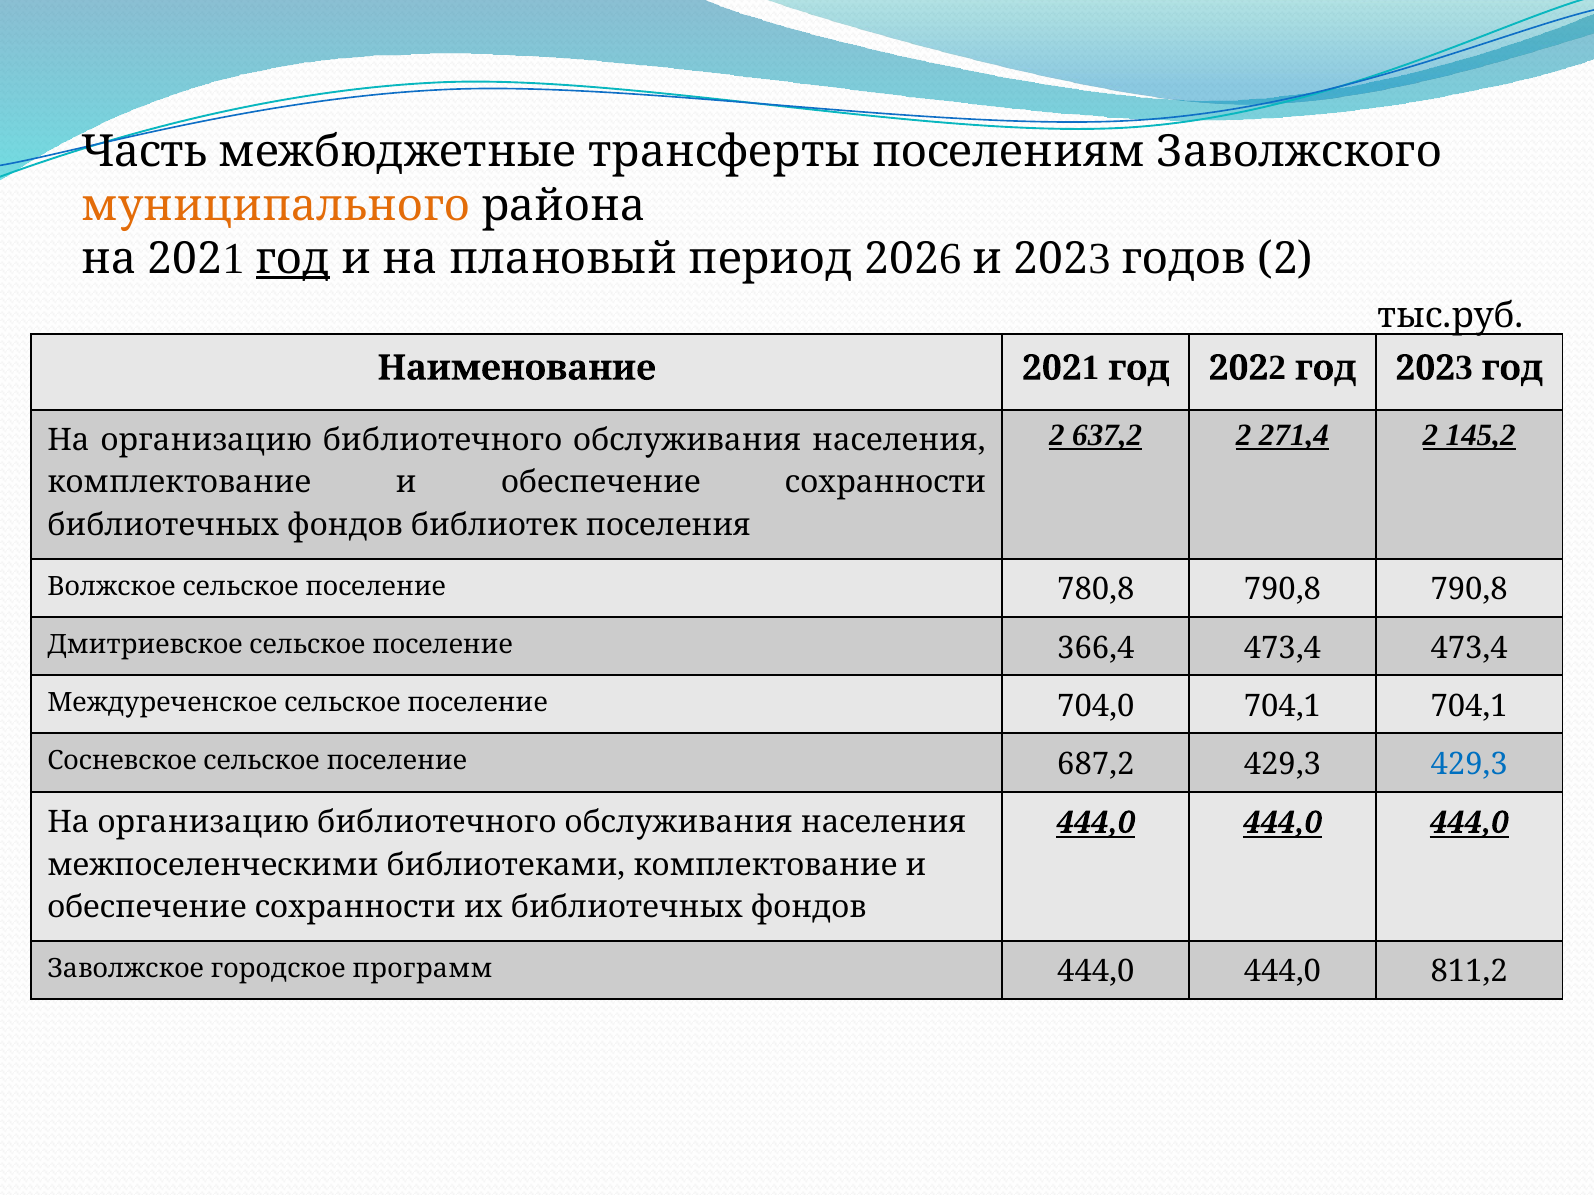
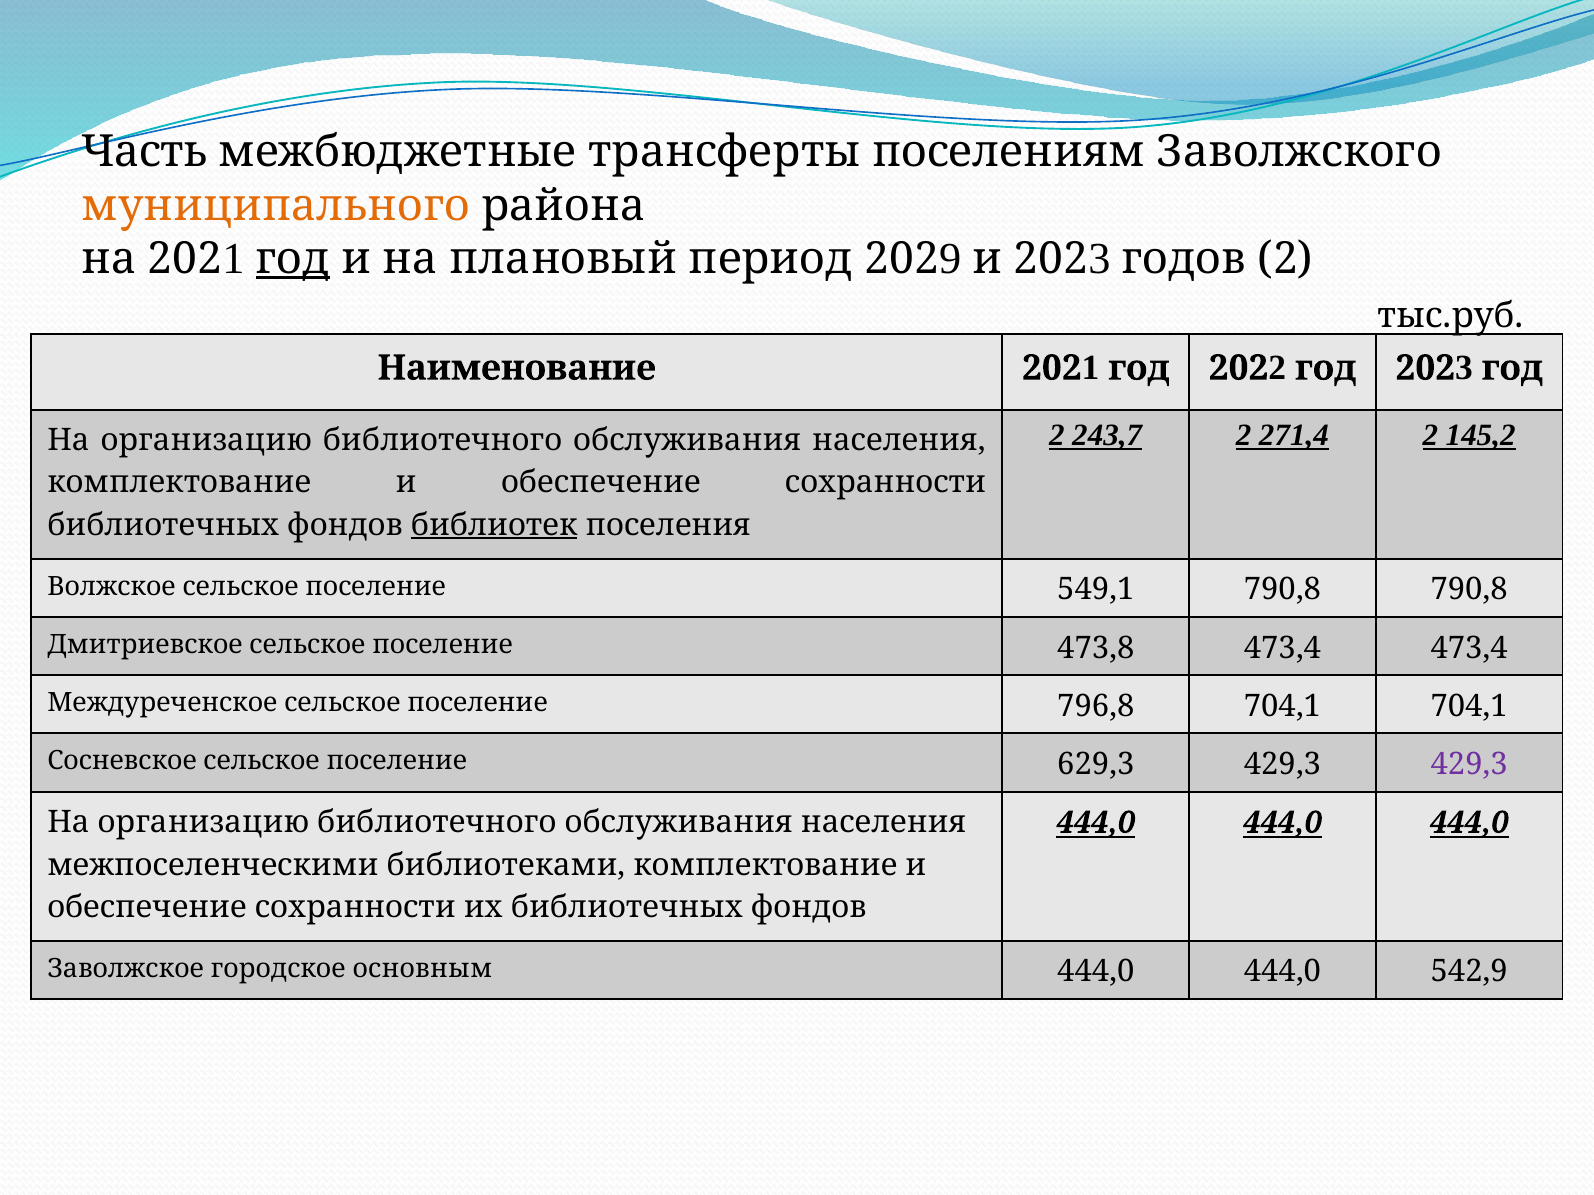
6: 6 -> 9
637,2: 637,2 -> 243,7
библиотек underline: none -> present
780,8: 780,8 -> 549,1
366,4: 366,4 -> 473,8
704,0: 704,0 -> 796,8
687,2: 687,2 -> 629,3
429,3 at (1469, 765) colour: blue -> purple
программ: программ -> основным
811,2: 811,2 -> 542,9
